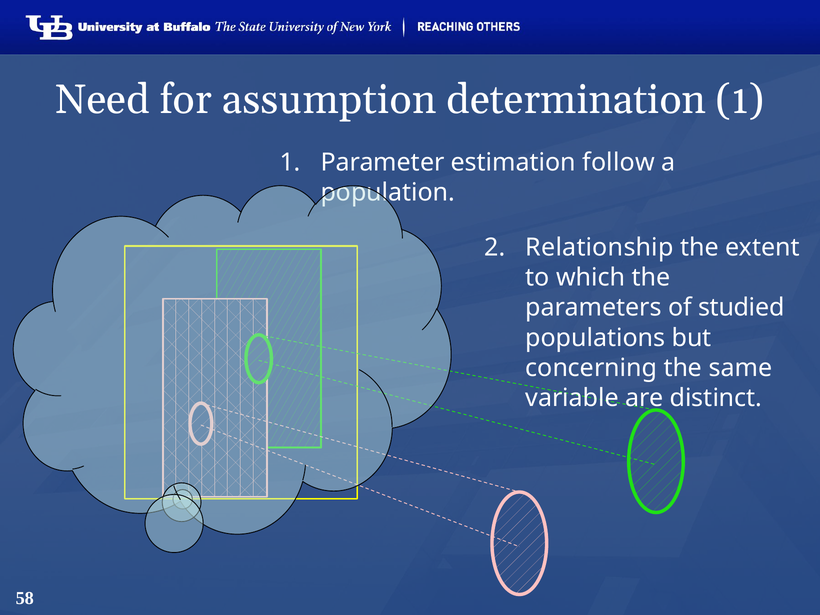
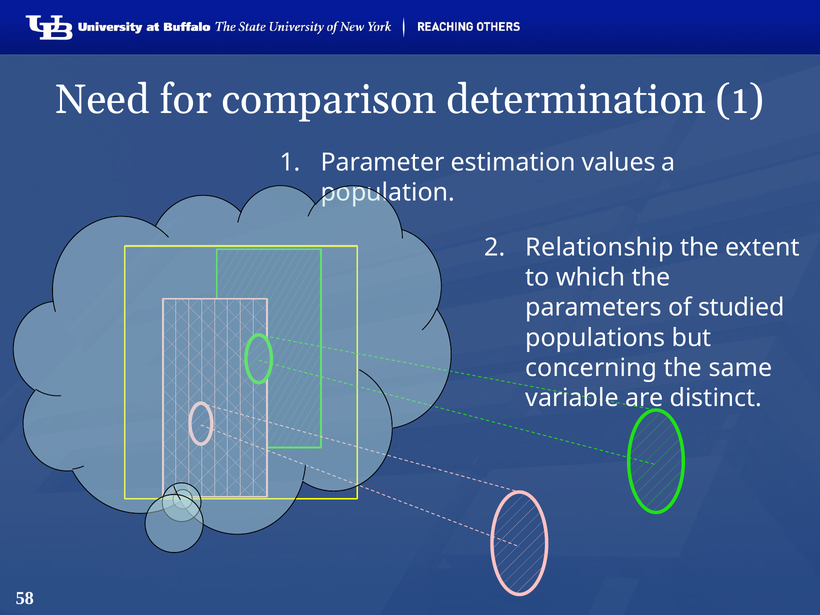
assumption: assumption -> comparison
follow: follow -> values
